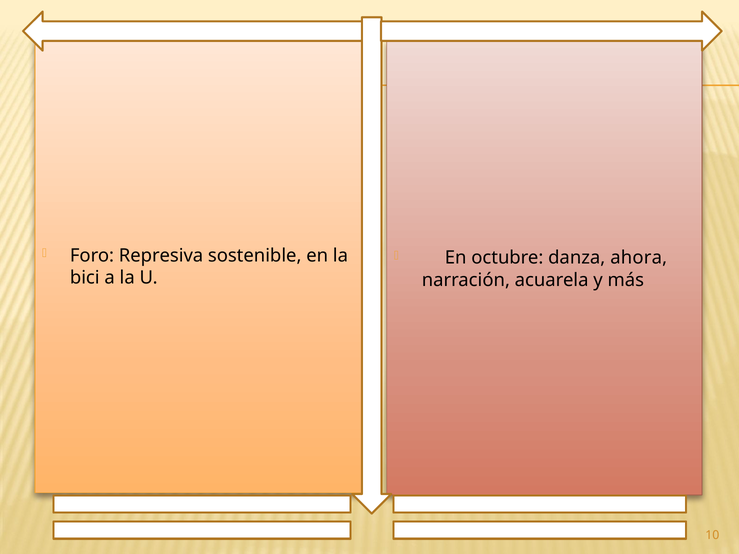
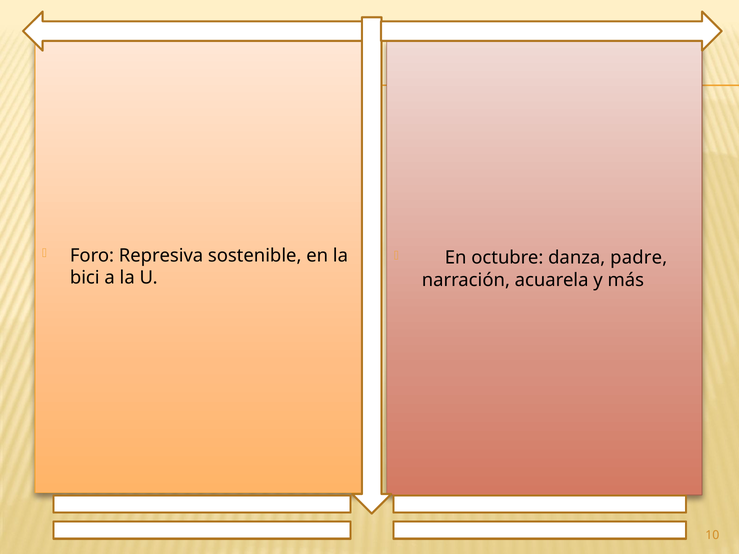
ahora: ahora -> padre
